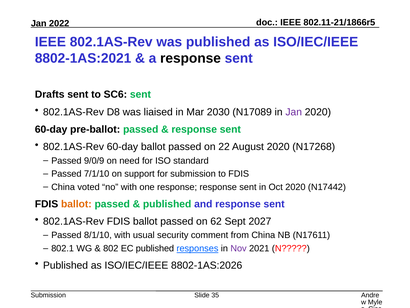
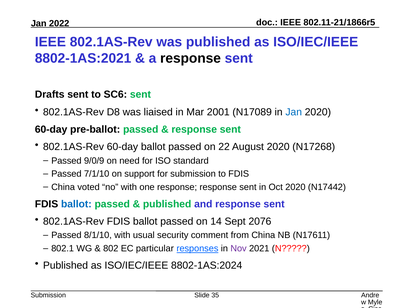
2030: 2030 -> 2001
Jan at (294, 112) colour: purple -> blue
ballot at (76, 204) colour: orange -> blue
62: 62 -> 14
2027: 2027 -> 2076
EC published: published -> particular
8802-1AS:2026: 8802-1AS:2026 -> 8802-1AS:2024
